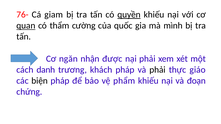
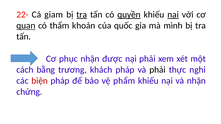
76-: 76- -> 22-
tra at (82, 15) underline: none -> present
nại at (173, 15) underline: none -> present
cường: cường -> khoản
ngăn: ngăn -> phục
danh: danh -> bằng
giáo: giáo -> nghi
biện colour: black -> red
và đoạn: đoạn -> nhận
